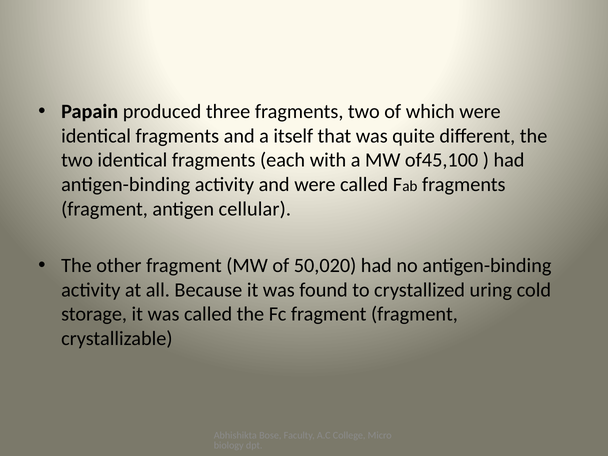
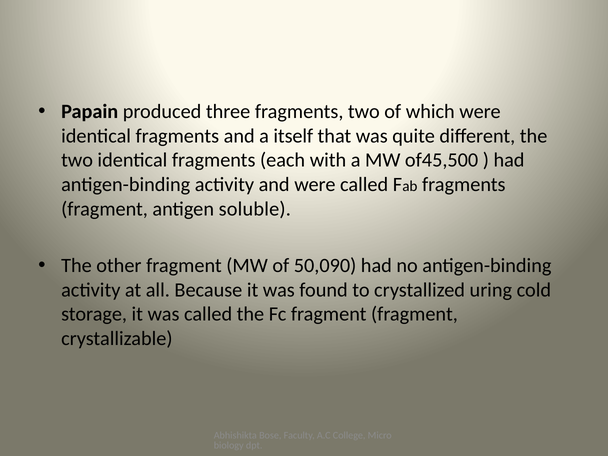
of45,100: of45,100 -> of45,500
cellular: cellular -> soluble
50,020: 50,020 -> 50,090
